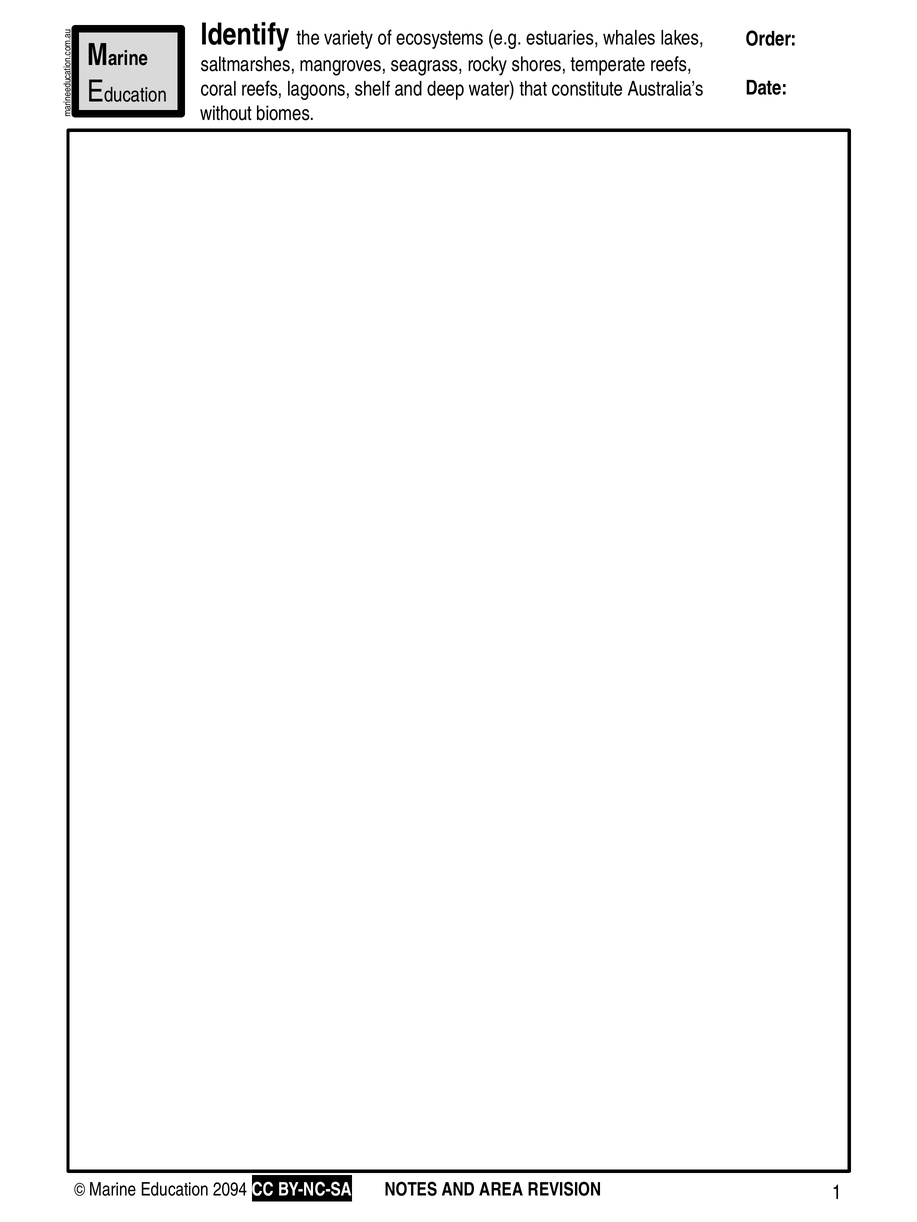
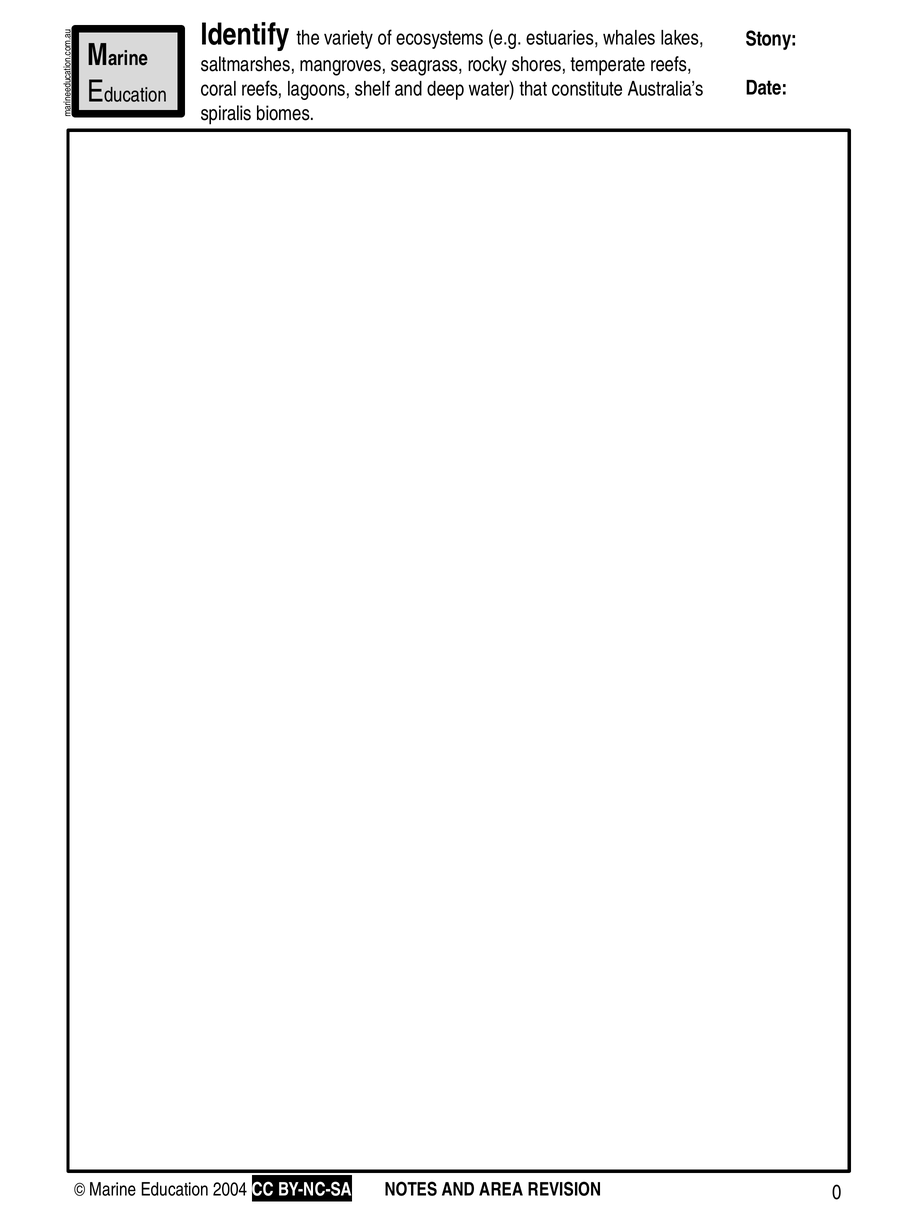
Order: Order -> Stony
without: without -> spiralis
2094: 2094 -> 2004
1: 1 -> 0
